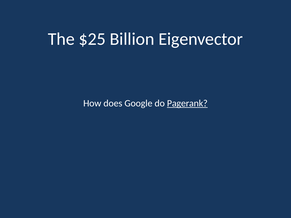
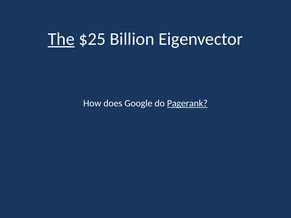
The underline: none -> present
